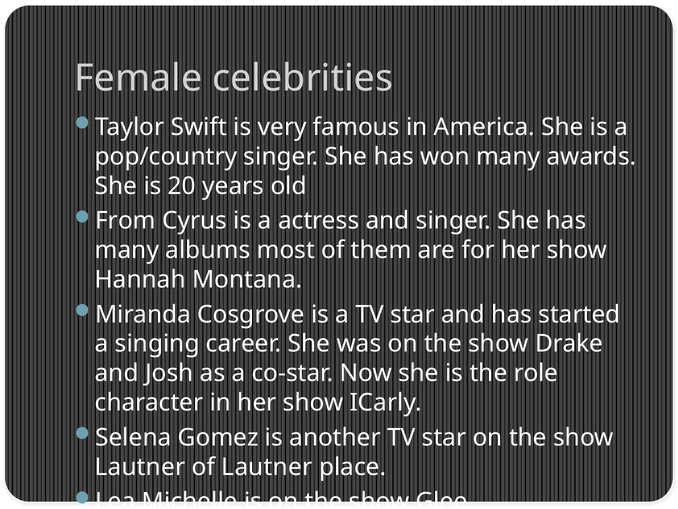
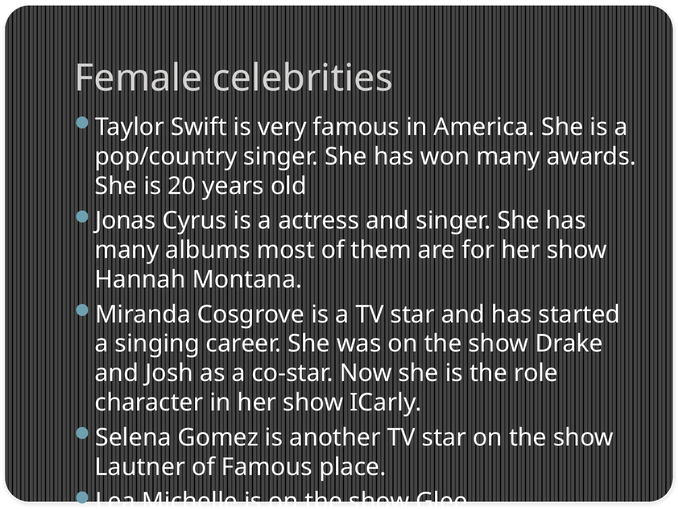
From: From -> Jonas
of Lautner: Lautner -> Famous
